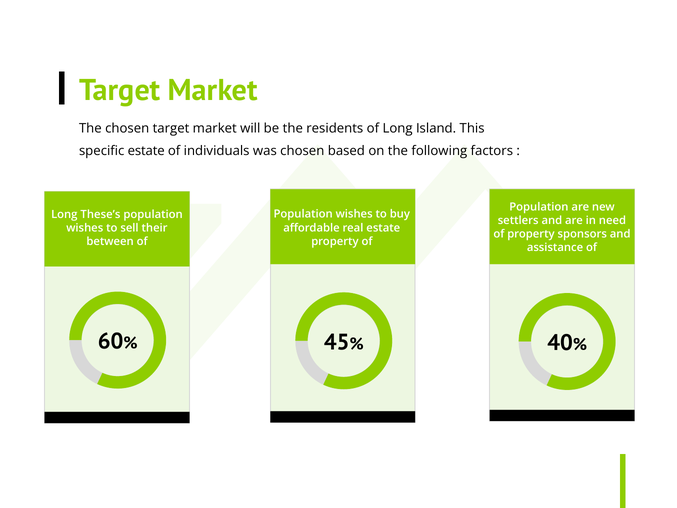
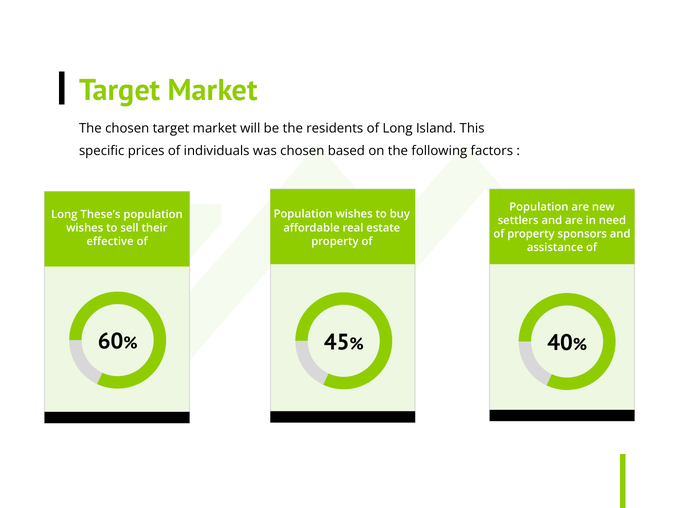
specific estate: estate -> prices
between: between -> effective
